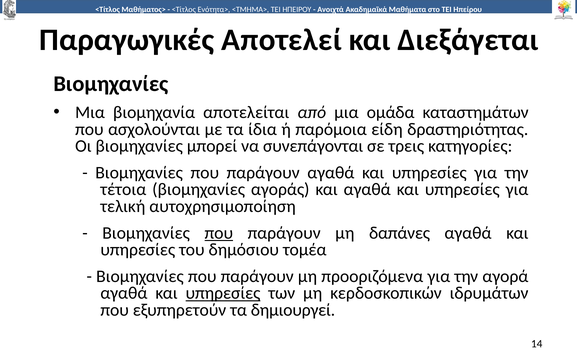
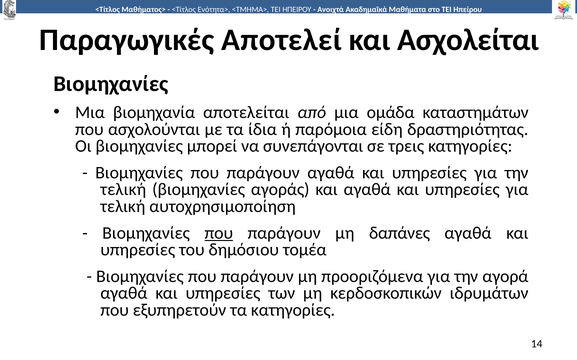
Διεξάγεται: Διεξάγεται -> Ασχολείται
τέτοια at (123, 190): τέτοια -> τελική
υπηρεσίες at (223, 294) underline: present -> none
τα δημιουργεί: δημιουργεί -> κατηγορίες
